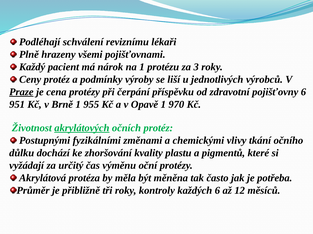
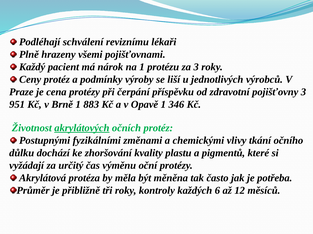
Praze underline: present -> none
pojišťovny 6: 6 -> 3
955: 955 -> 883
970: 970 -> 346
